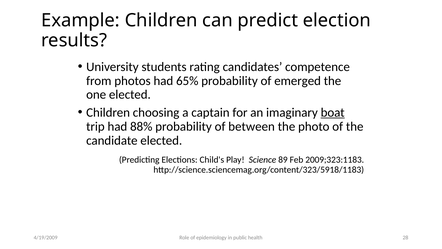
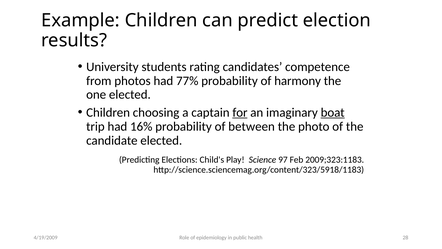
65%: 65% -> 77%
emerged: emerged -> harmony
for underline: none -> present
88%: 88% -> 16%
89: 89 -> 97
